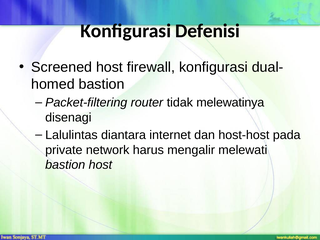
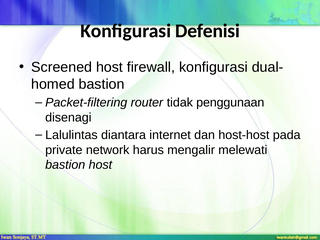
melewatinya: melewatinya -> penggunaan
